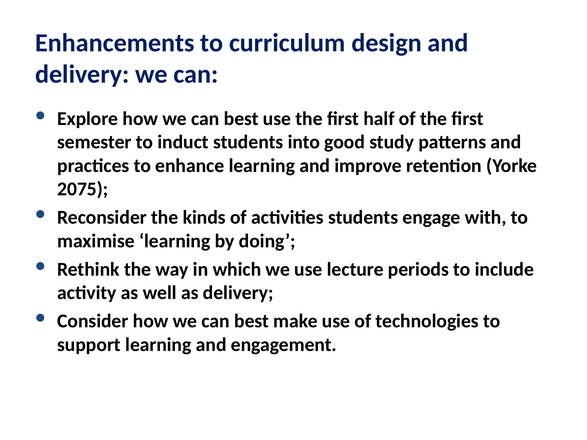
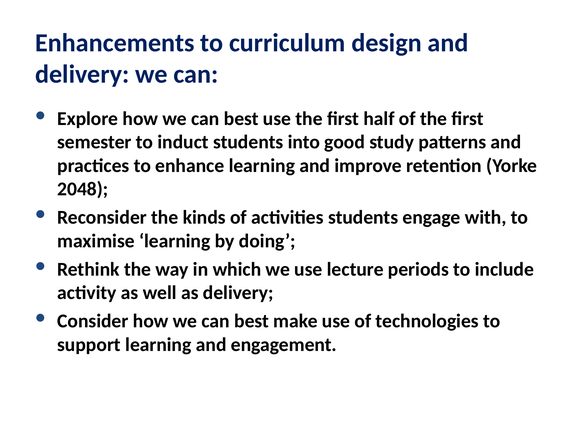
2075: 2075 -> 2048
